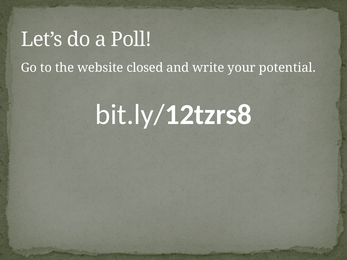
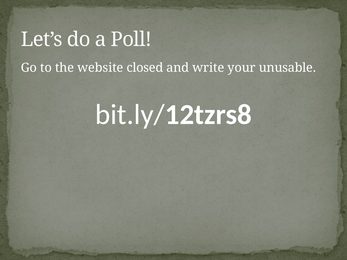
potential: potential -> unusable
